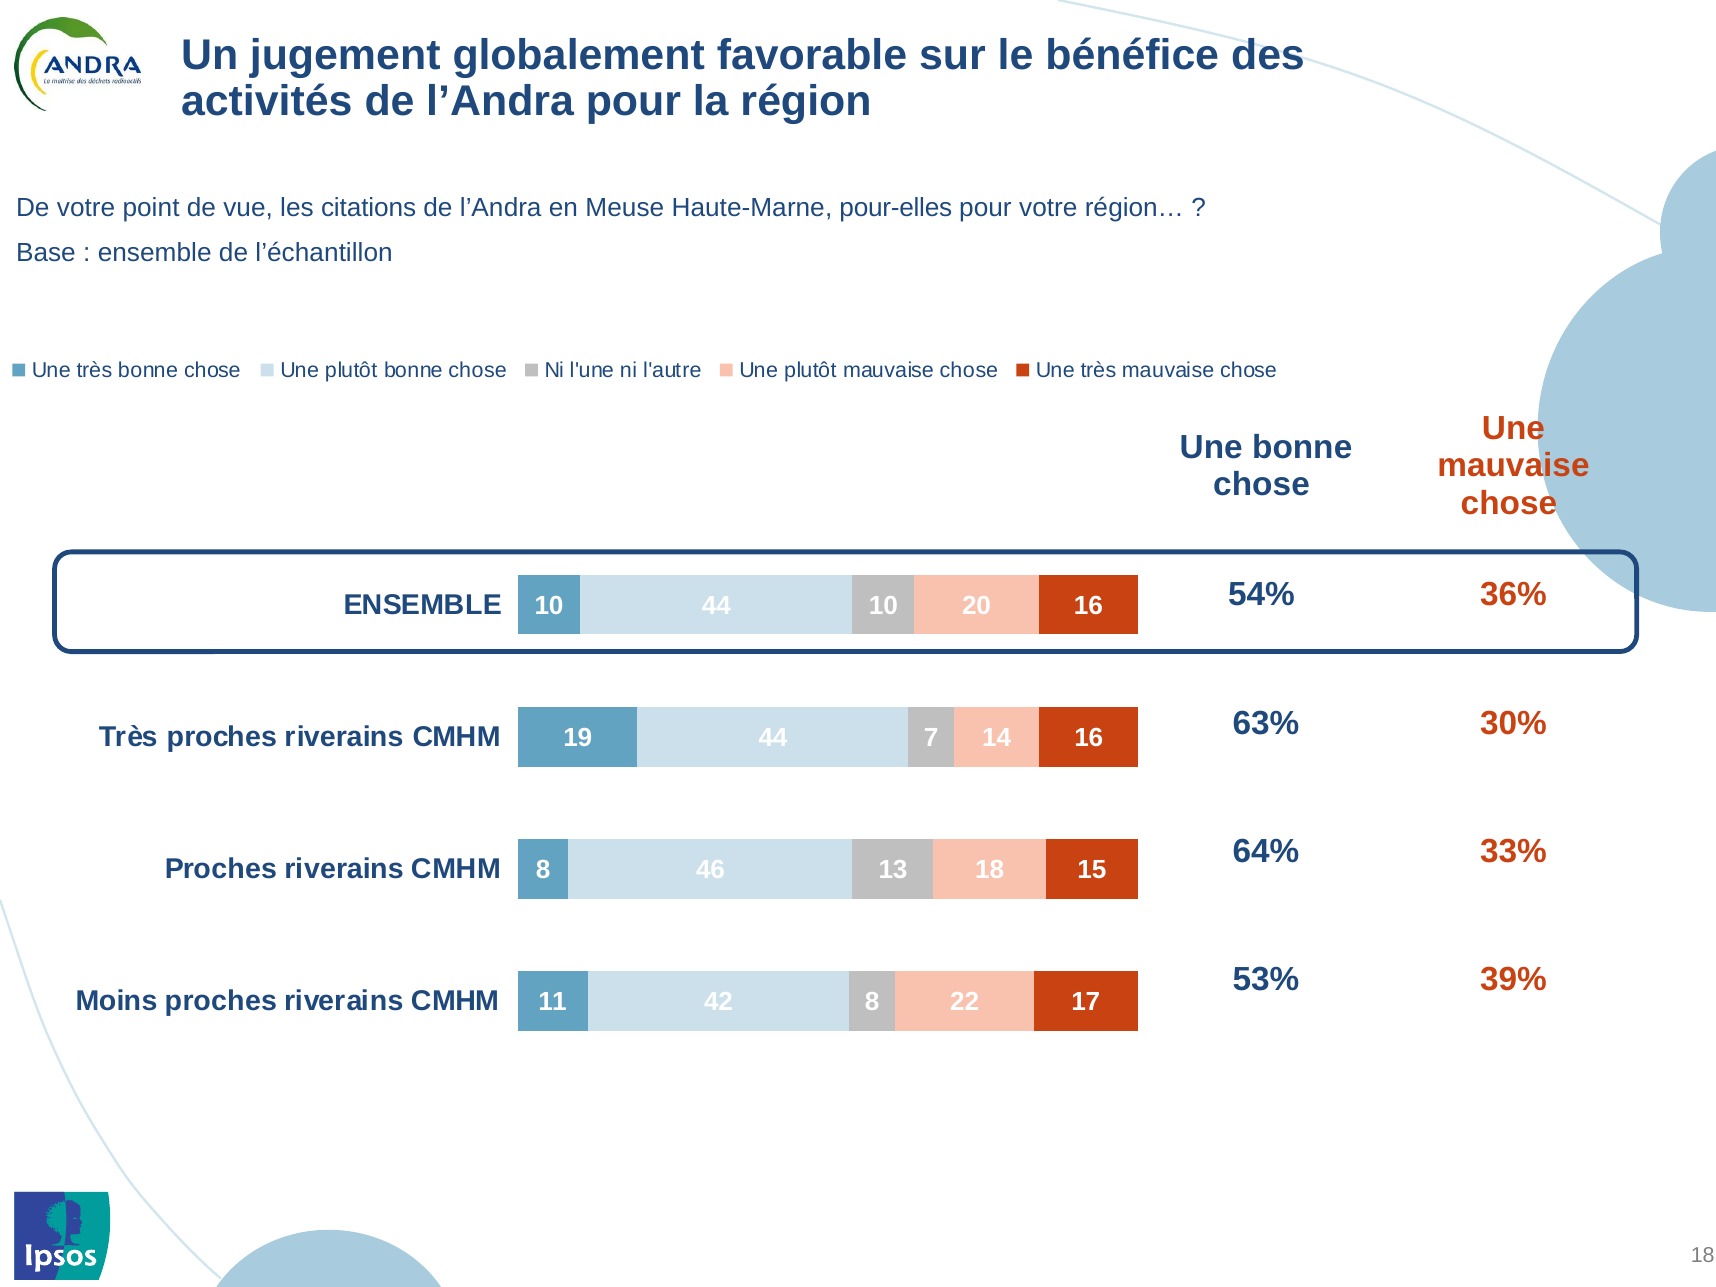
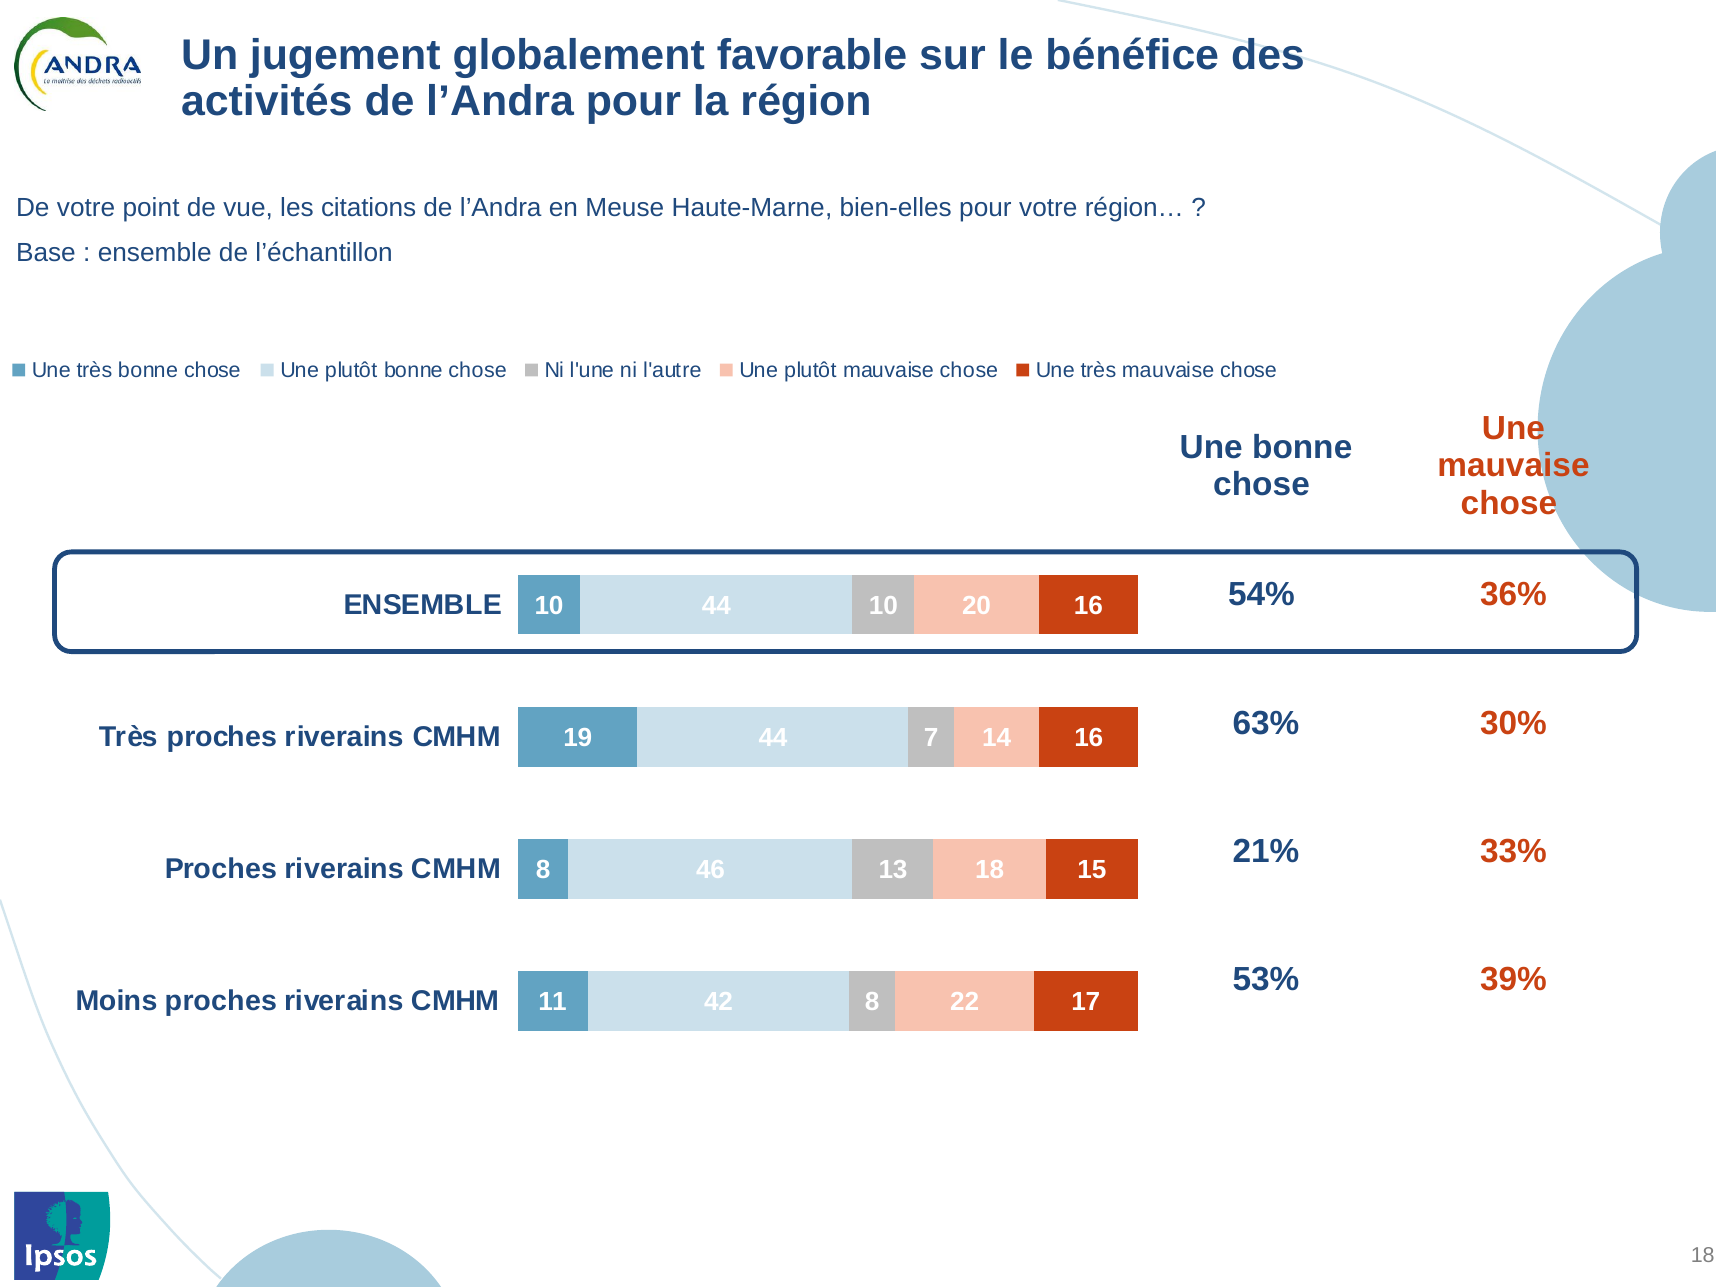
pour-elles: pour-elles -> bien-elles
64%: 64% -> 21%
